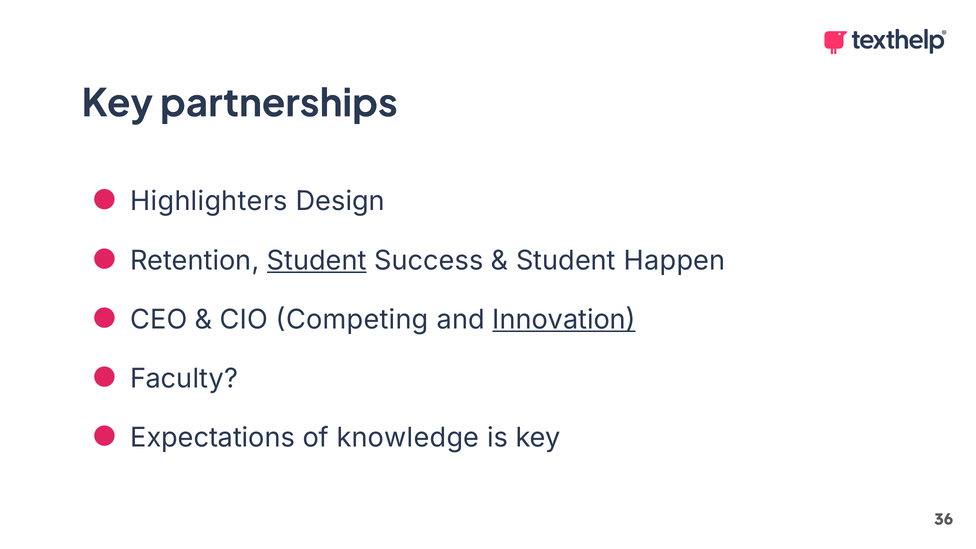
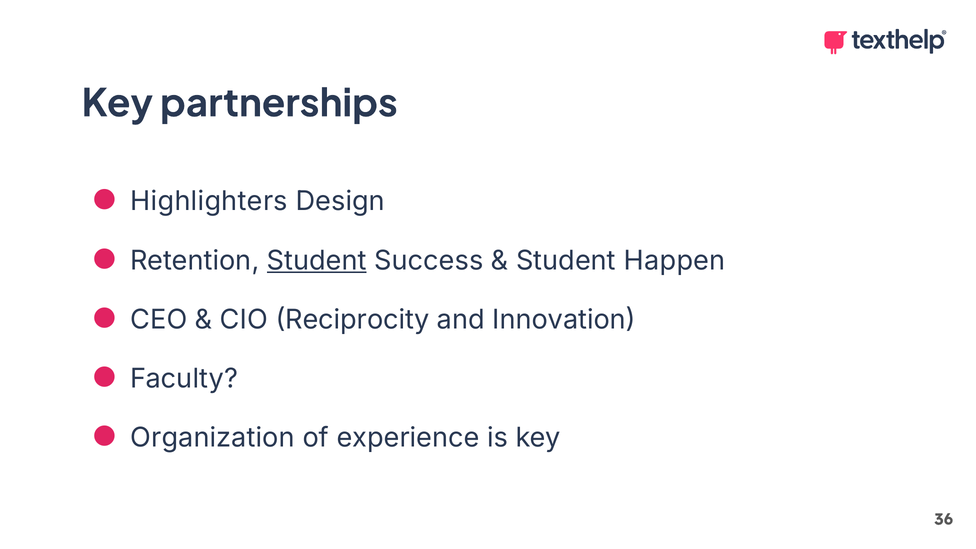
Competing: Competing -> Reciprocity
Innovation underline: present -> none
Expectations: Expectations -> Organization
knowledge: knowledge -> experience
